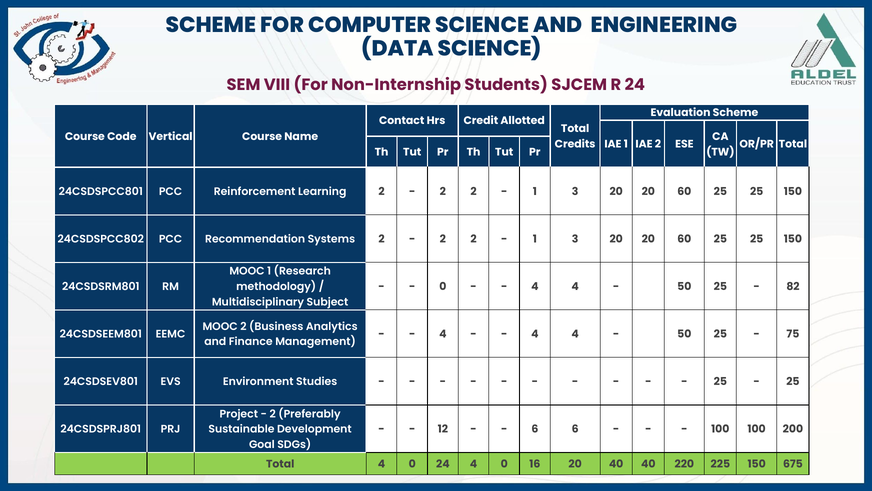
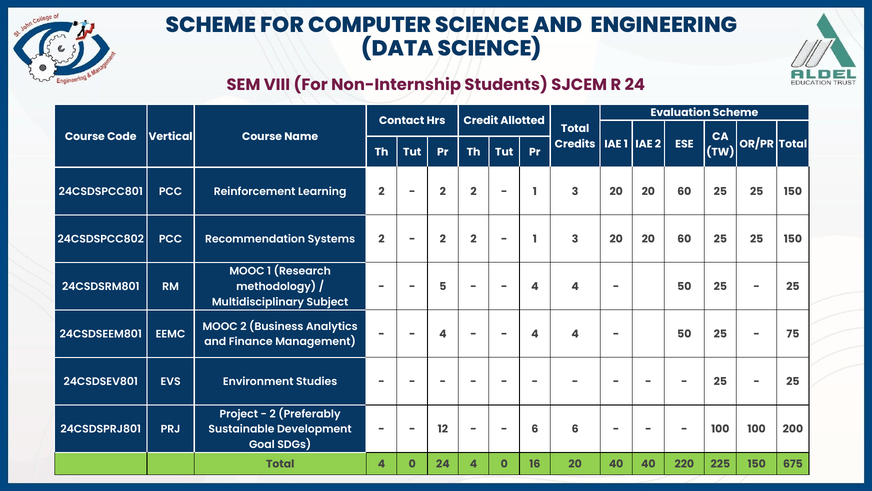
0 at (443, 286): 0 -> 5
82 at (793, 286): 82 -> 25
